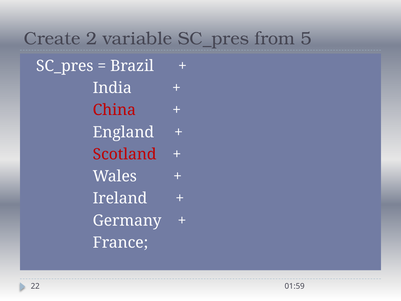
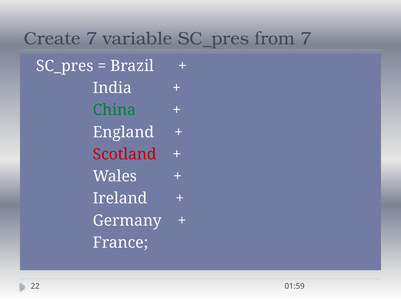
Create 2: 2 -> 7
from 5: 5 -> 7
China colour: red -> green
